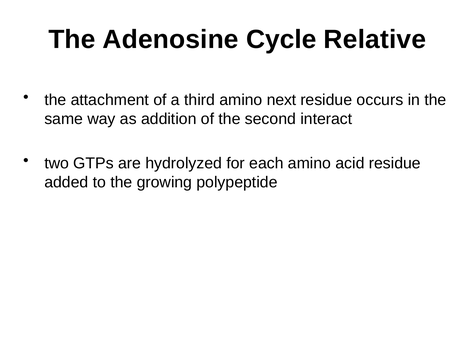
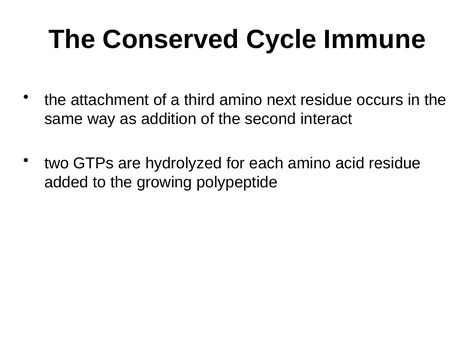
Adenosine: Adenosine -> Conserved
Relative: Relative -> Immune
